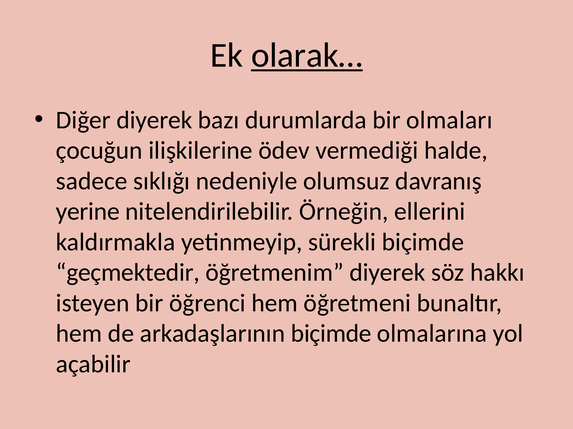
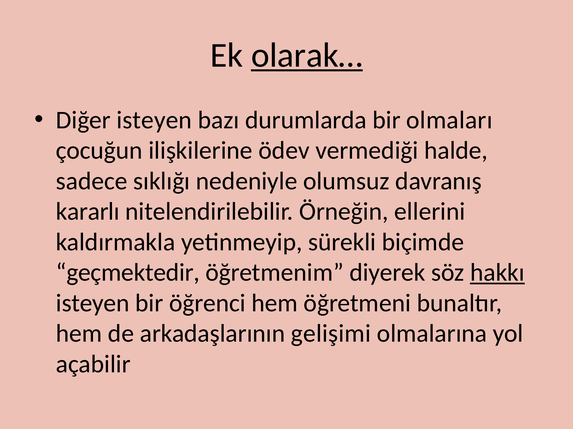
Diğer diyerek: diyerek -> isteyen
yerine: yerine -> kararlı
hakkı underline: none -> present
arkadaşlarının biçimde: biçimde -> gelişimi
